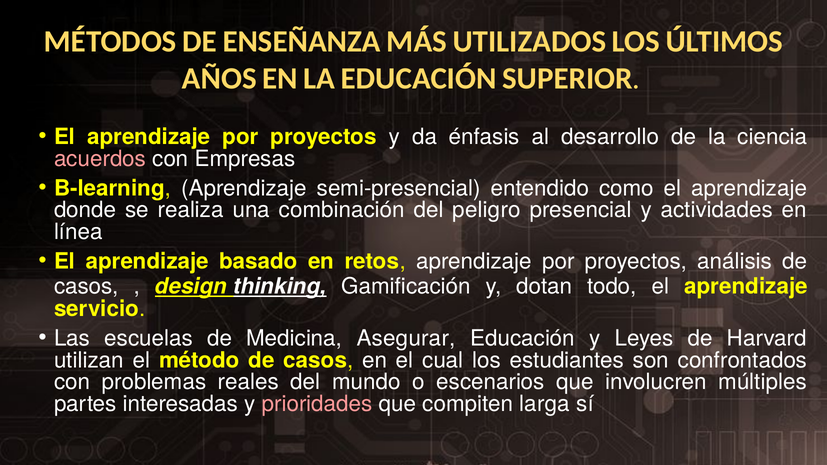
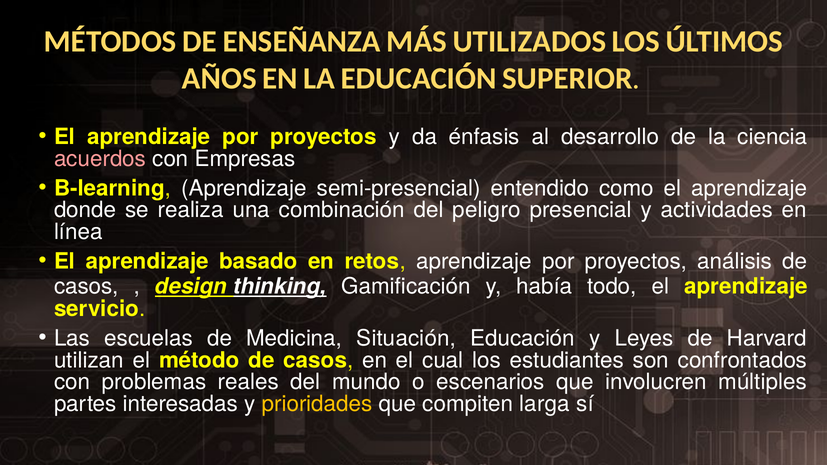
dotan: dotan -> había
Asegurar: Asegurar -> Situación
prioridades colour: pink -> yellow
